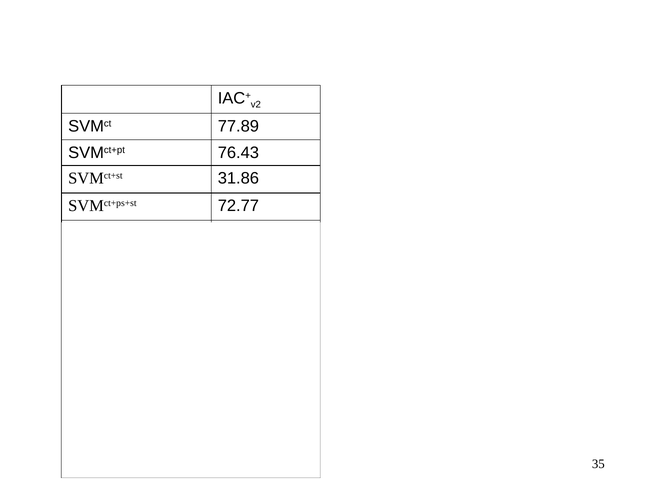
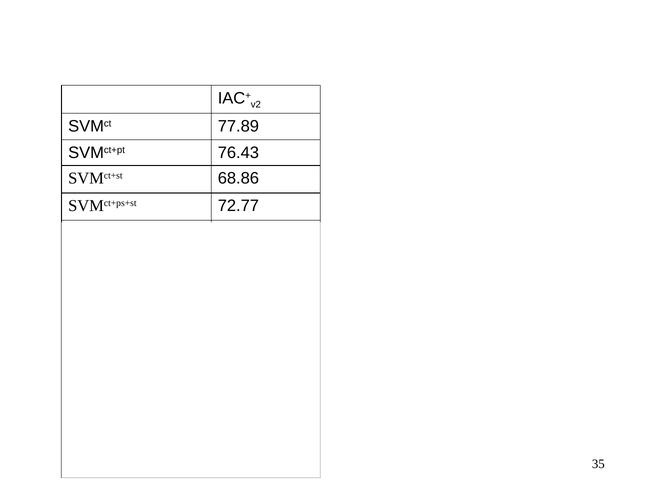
31.86: 31.86 -> 68.86
